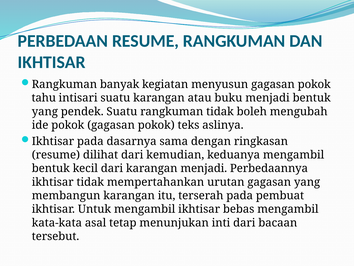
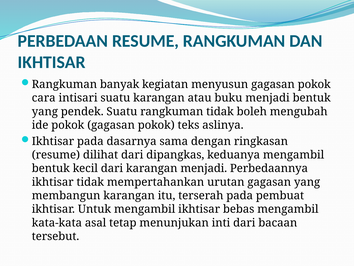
tahu: tahu -> cara
kemudian: kemudian -> dipangkas
